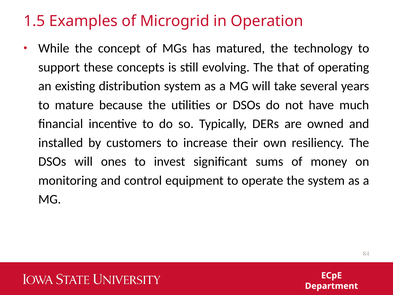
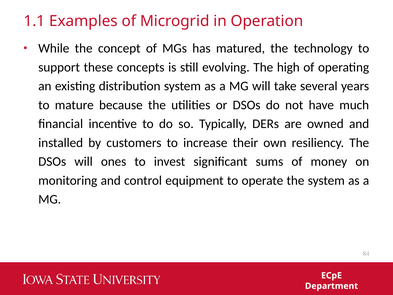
1.5: 1.5 -> 1.1
that: that -> high
